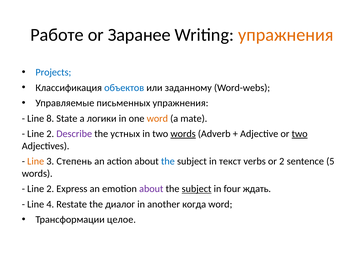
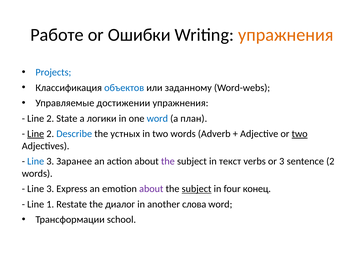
Заранее: Заранее -> Ошибки
письменных: письменных -> достижении
8 at (50, 118): 8 -> 2
word at (157, 118) colour: orange -> blue
mate: mate -> план
Line at (36, 134) underline: none -> present
Describe colour: purple -> blue
words at (183, 134) underline: present -> none
Line at (36, 161) colour: orange -> blue
Степень: Степень -> Заранее
the at (168, 161) colour: blue -> purple
or 2: 2 -> 3
sentence 5: 5 -> 2
2 at (50, 189): 2 -> 3
ждать: ждать -> конец
4: 4 -> 1
когда: когда -> слова
целое: целое -> school
